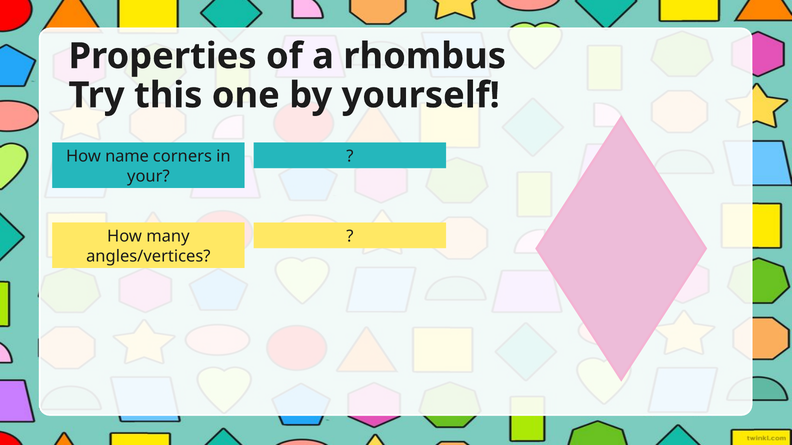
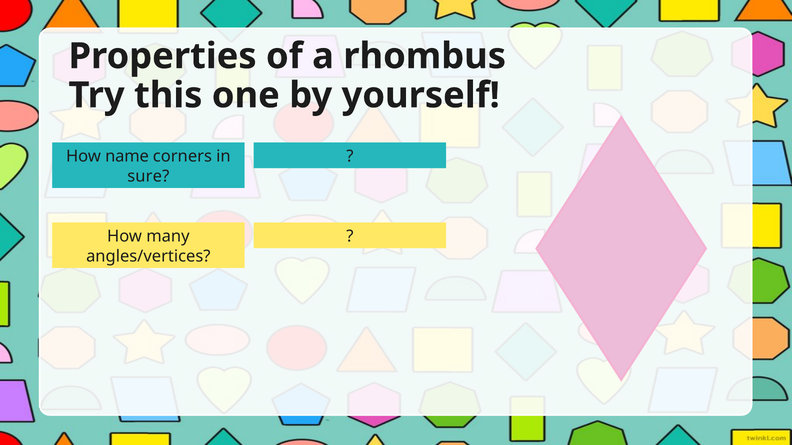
your: your -> sure
